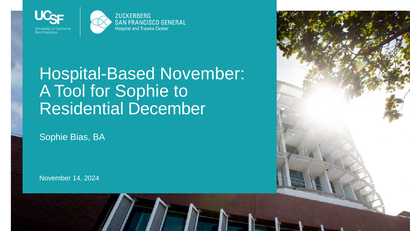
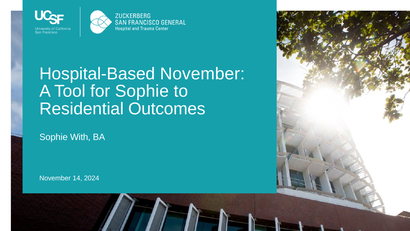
December: December -> Outcomes
Bias: Bias -> With
